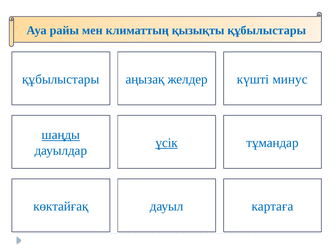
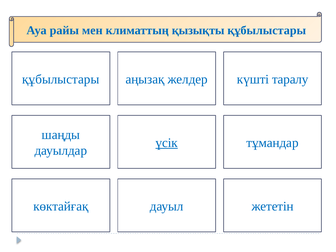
минус: минус -> таралу
шаңды underline: present -> none
картаға: картаға -> жететін
